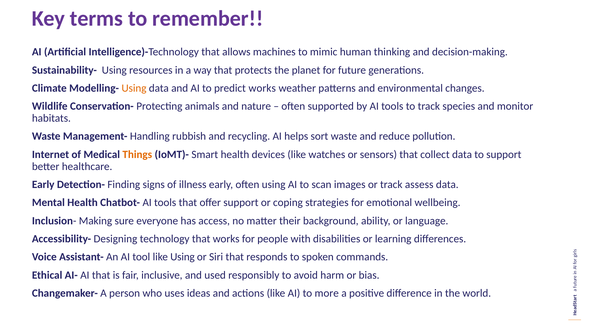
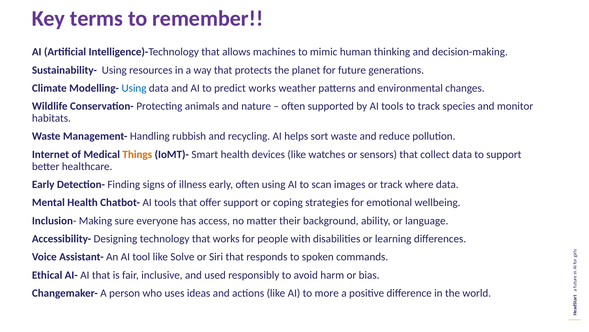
Using at (134, 88) colour: orange -> blue
assess: assess -> where
like Using: Using -> Solve
